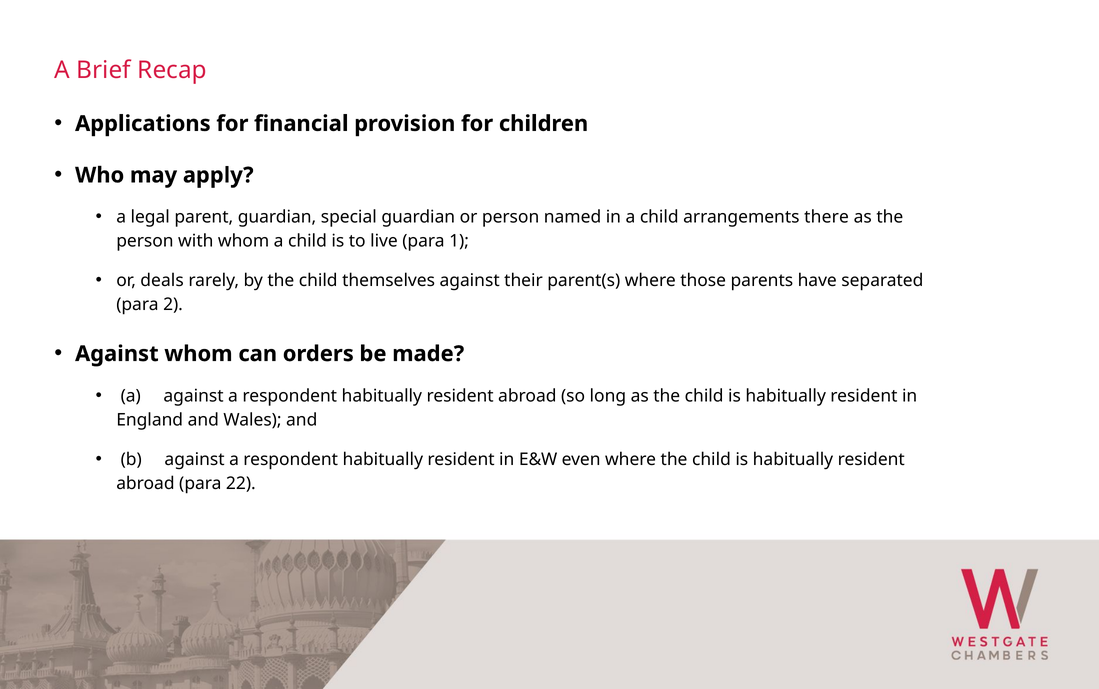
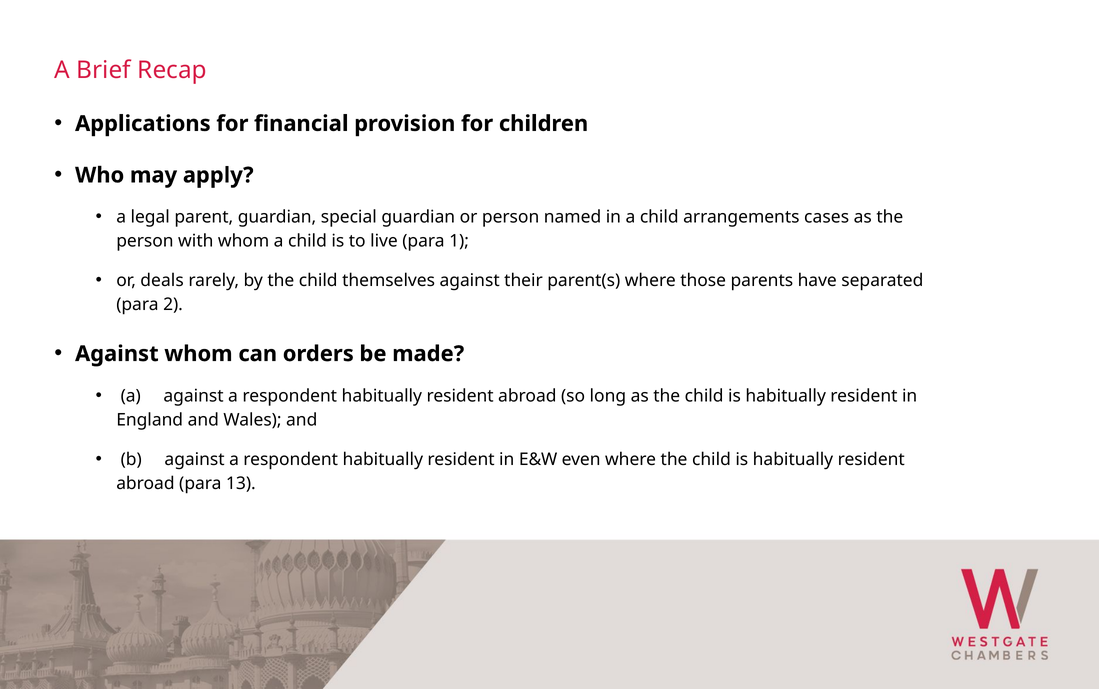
there: there -> cases
22: 22 -> 13
